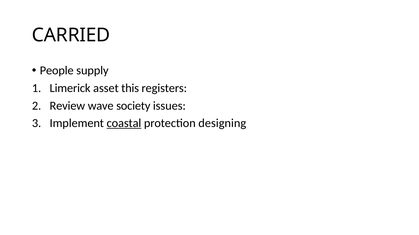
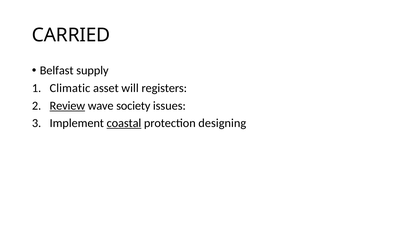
People: People -> Belfast
Limerick: Limerick -> Climatic
this: this -> will
Review underline: none -> present
